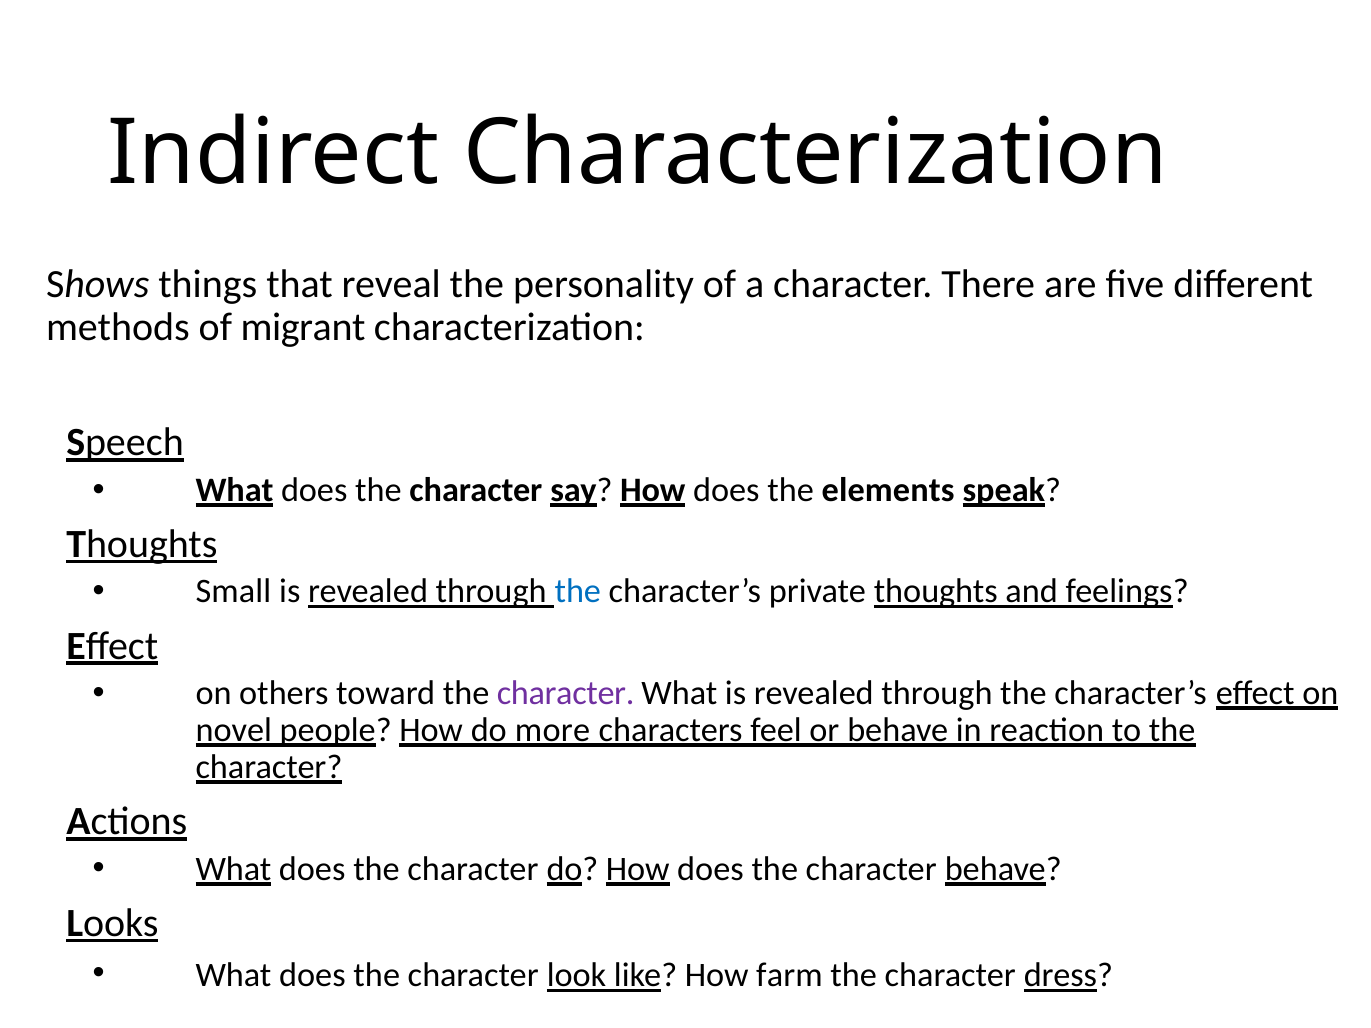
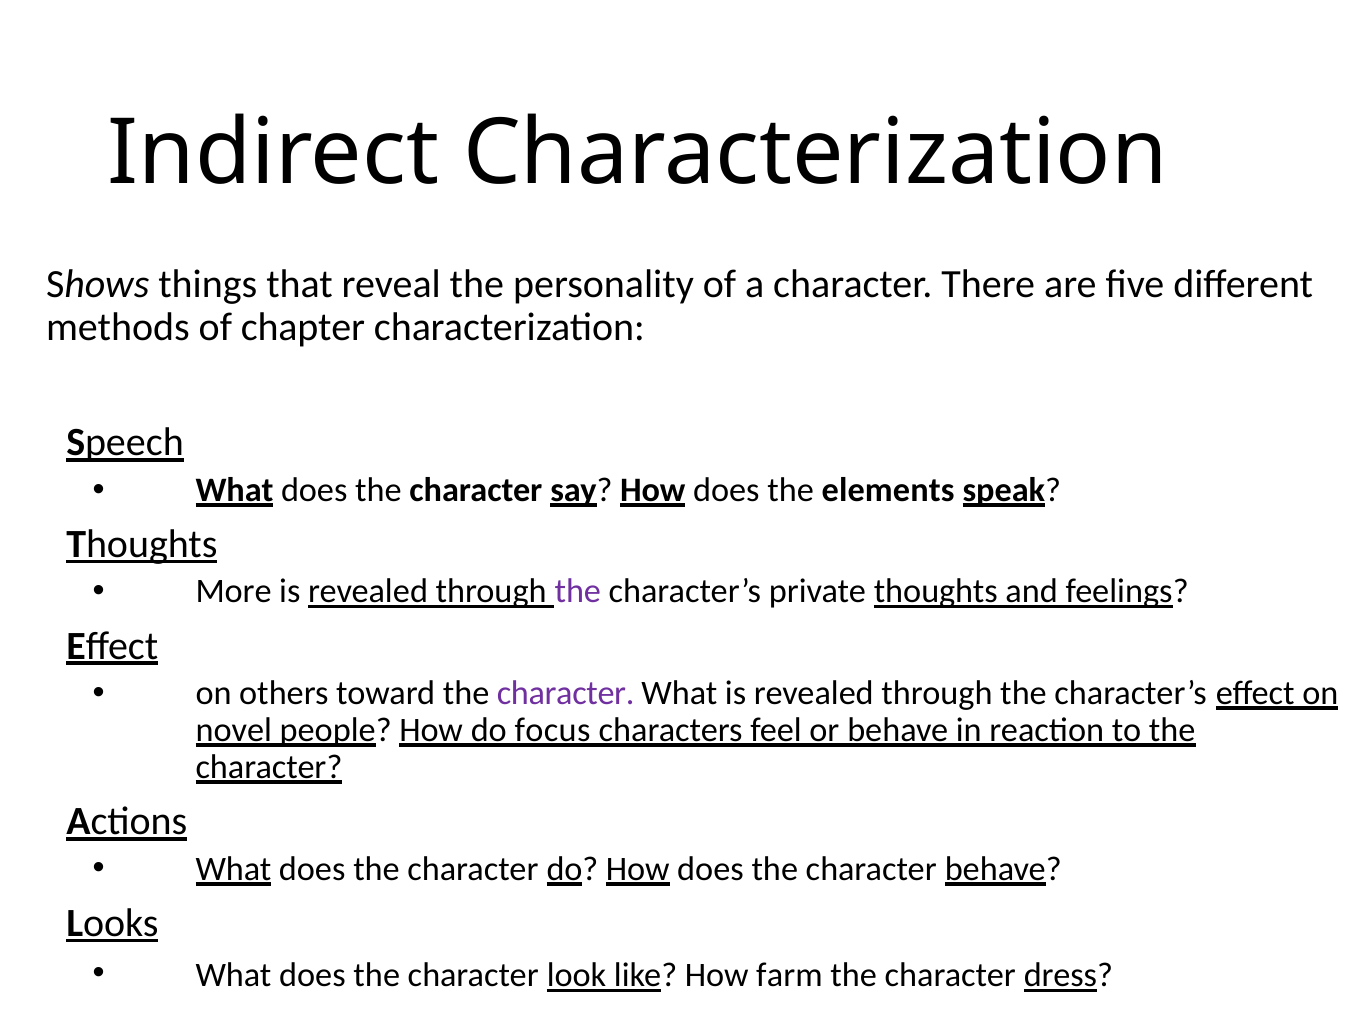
migrant: migrant -> chapter
Small: Small -> More
the at (578, 592) colour: blue -> purple
more: more -> focus
